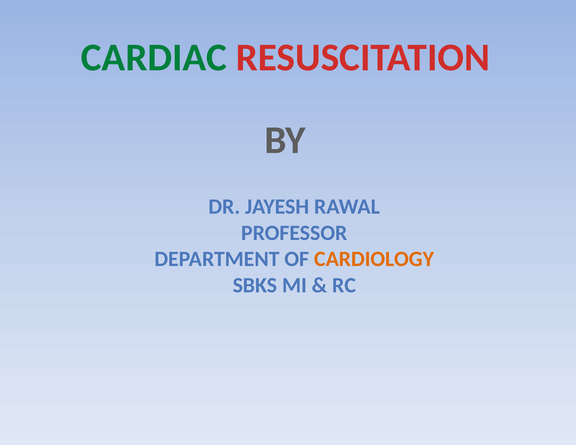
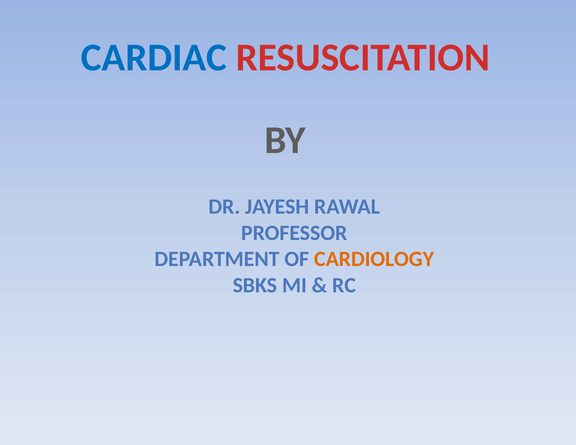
CARDIAC colour: green -> blue
